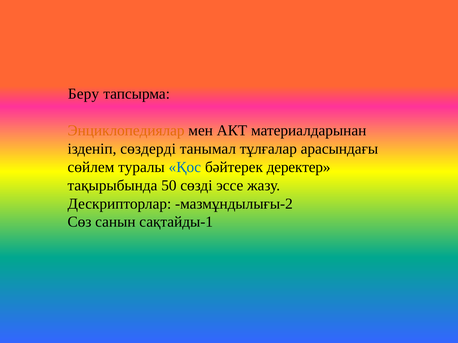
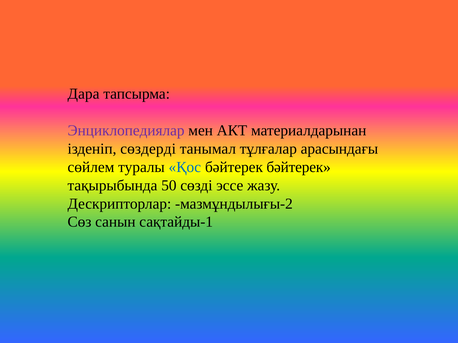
Беру: Беру -> Дара
Энциклопедиялар colour: orange -> purple
бәйтерек деректер: деректер -> бәйтерек
